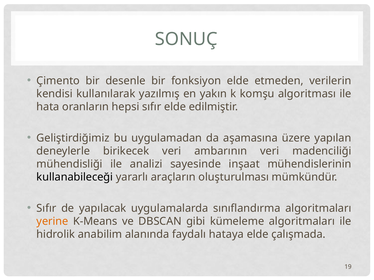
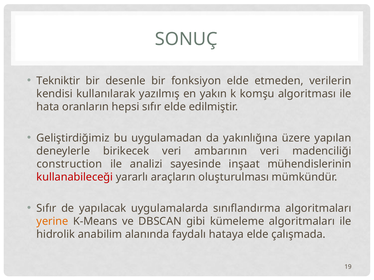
Çimento: Çimento -> Tekniktir
aşamasına: aşamasına -> yakınlığına
mühendisliği: mühendisliği -> construction
kullanabileceği colour: black -> red
